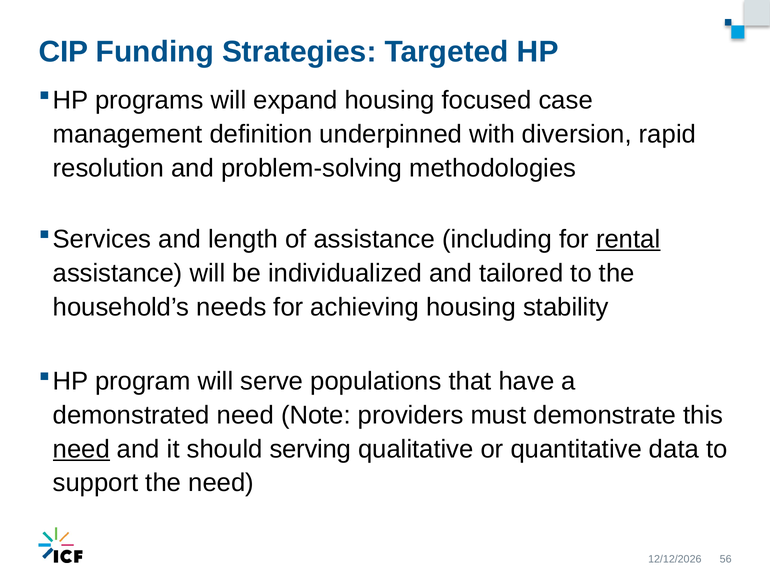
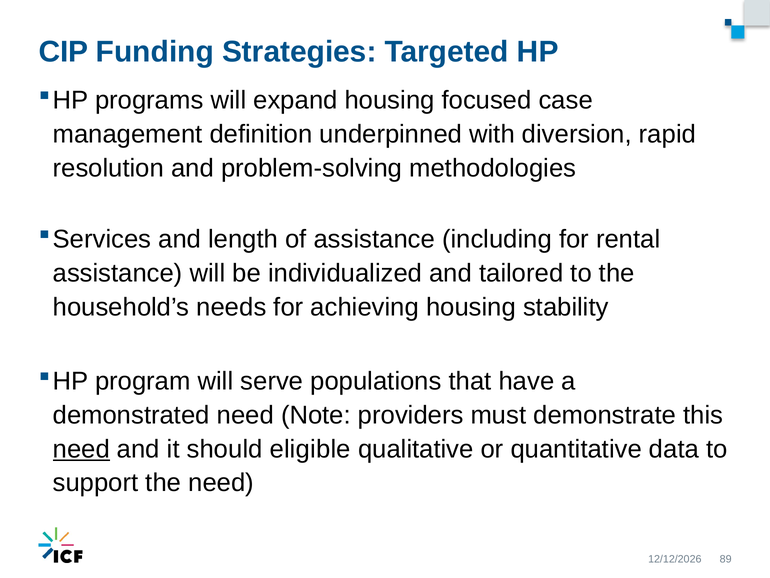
rental underline: present -> none
serving: serving -> eligible
56: 56 -> 89
